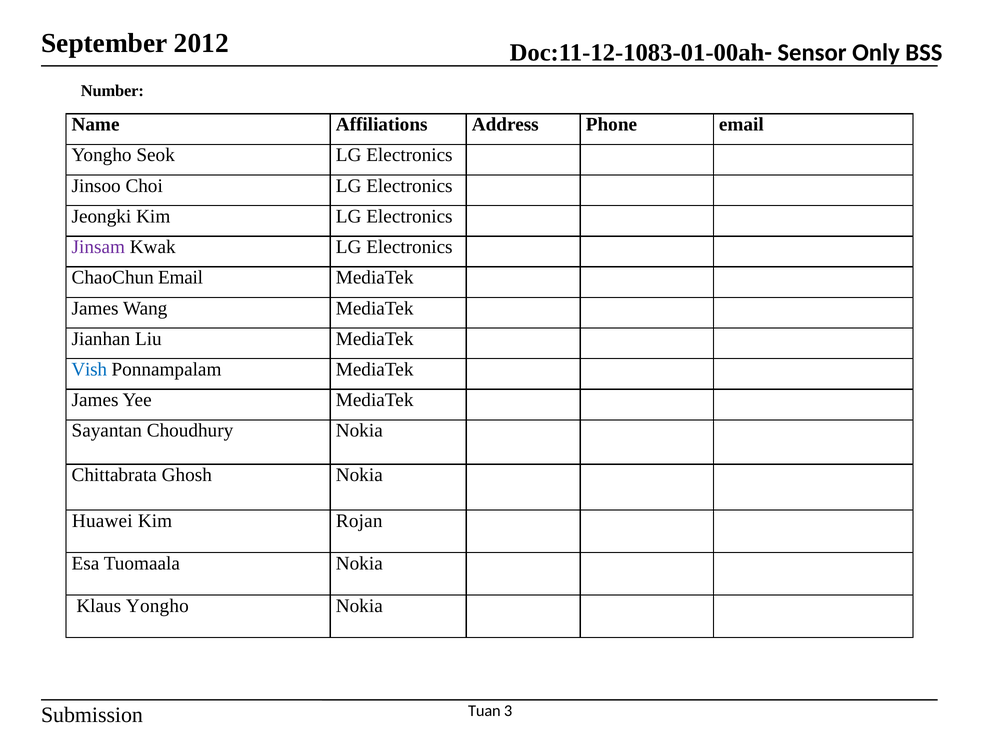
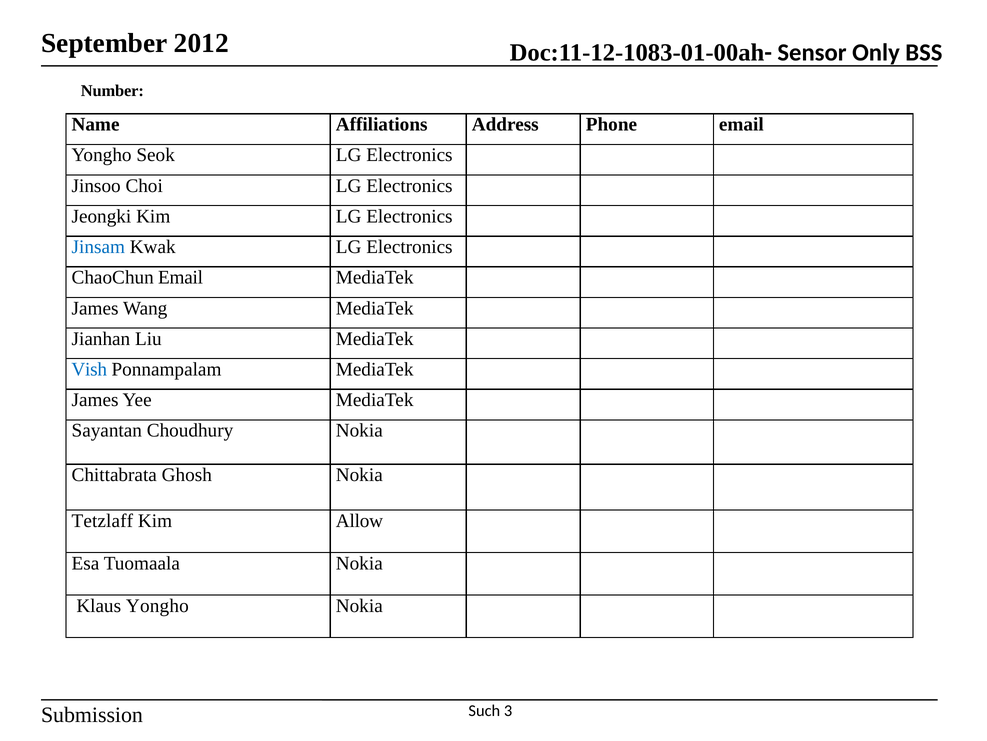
Jinsam colour: purple -> blue
Huawei: Huawei -> Tetzlaff
Rojan: Rojan -> Allow
Tuan: Tuan -> Such
